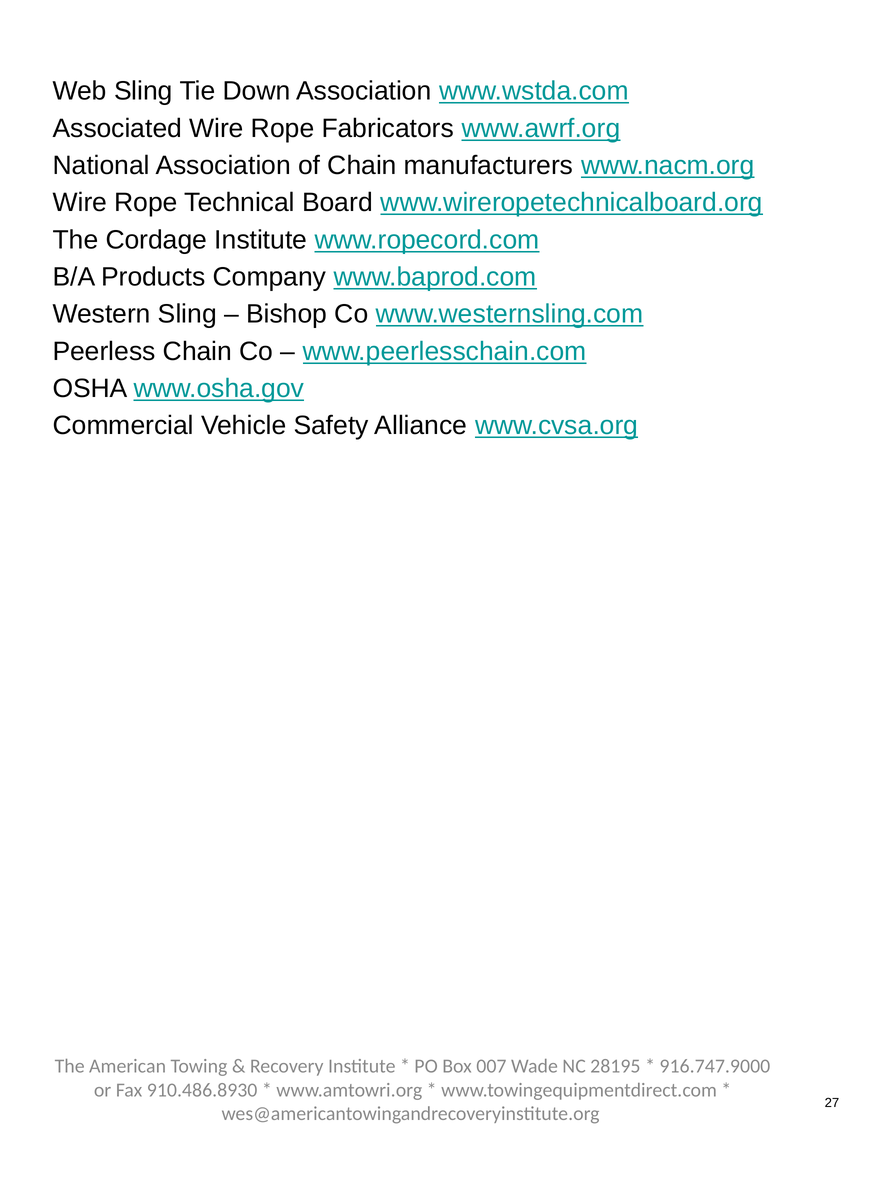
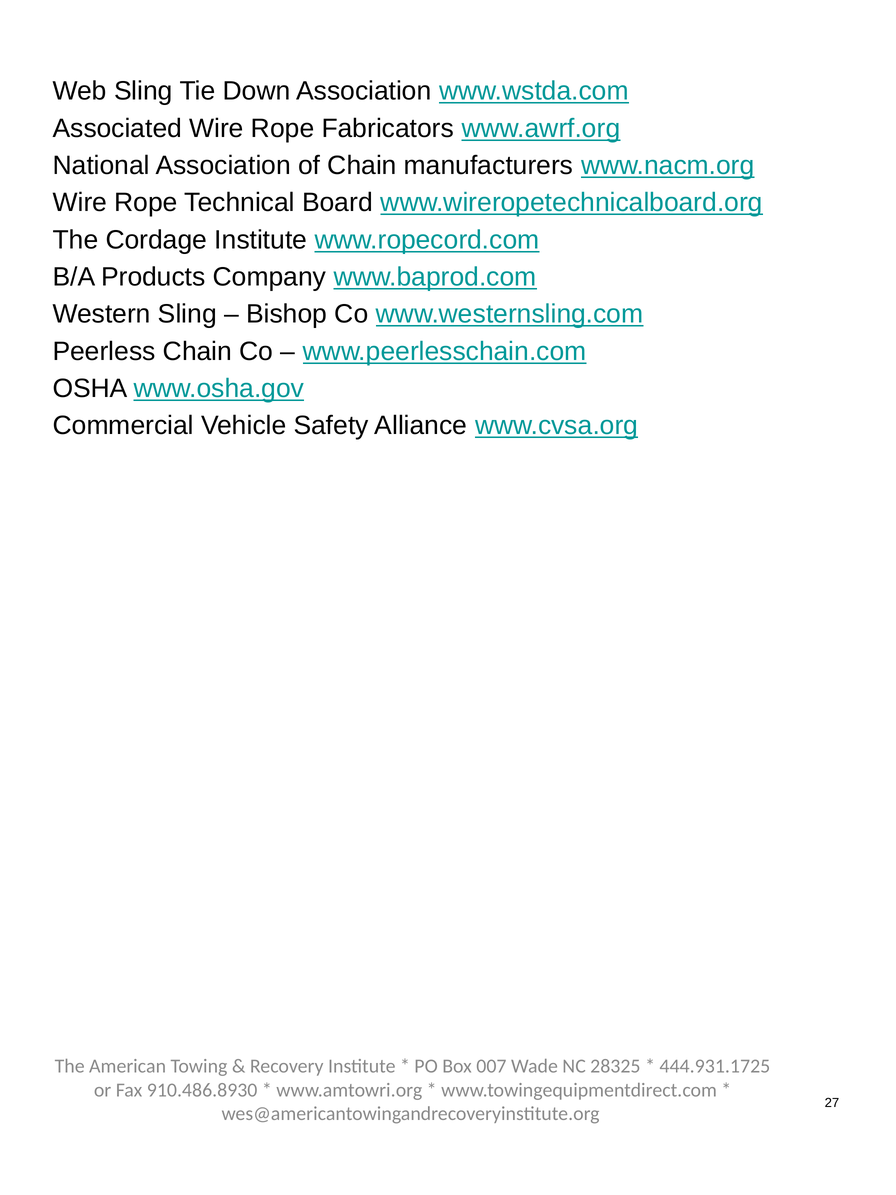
28195: 28195 -> 28325
916.747.9000: 916.747.9000 -> 444.931.1725
